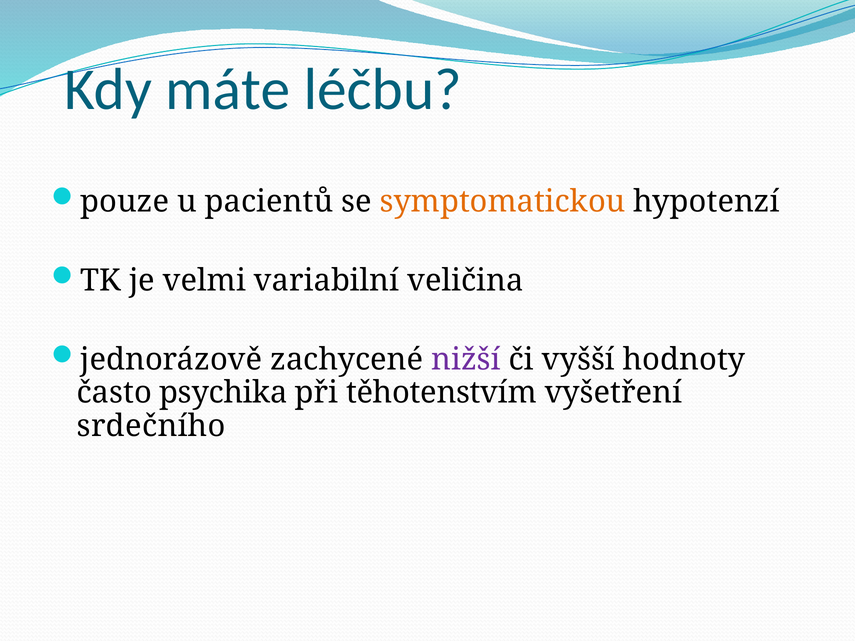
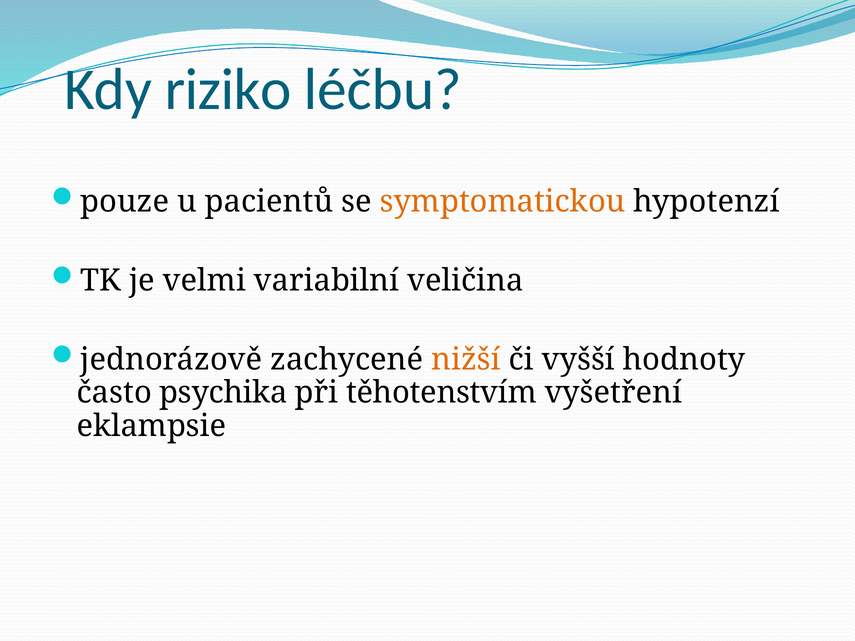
máte: máte -> riziko
nižší colour: purple -> orange
srdečního: srdečního -> eklampsie
